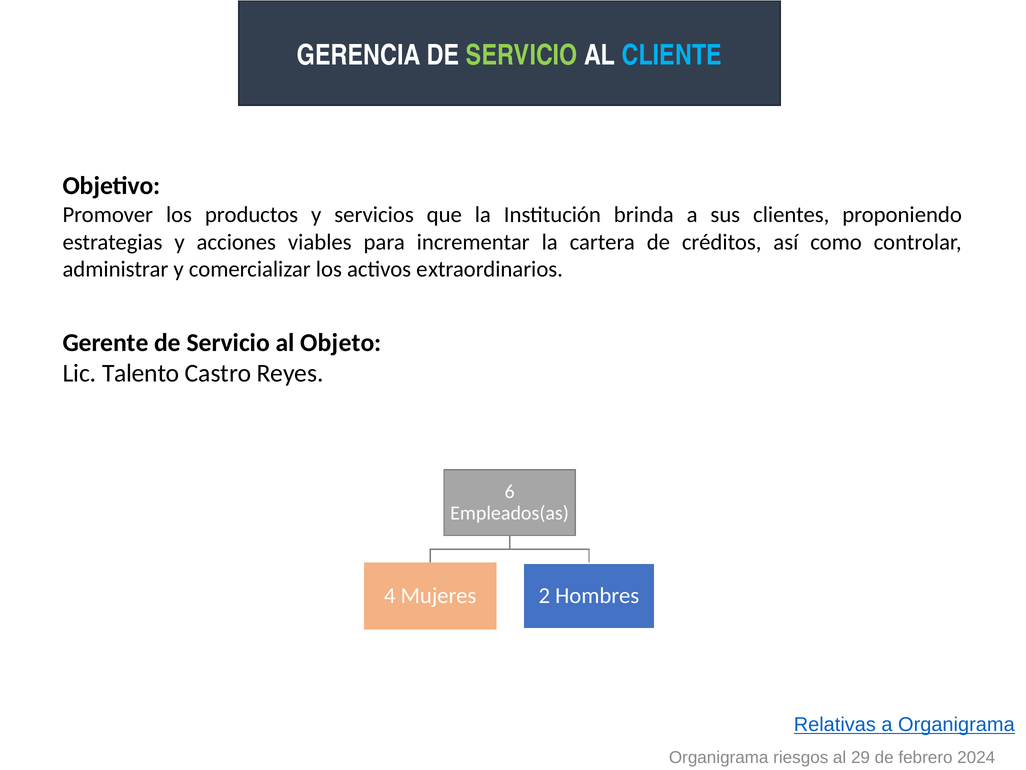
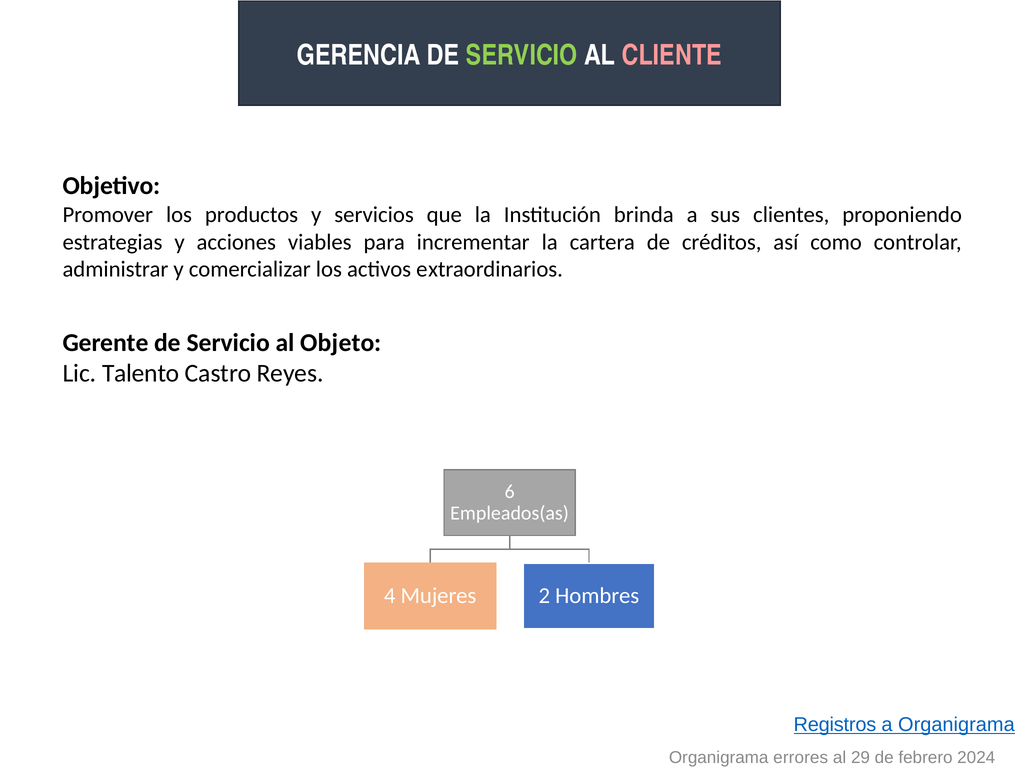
CLIENTE colour: light blue -> pink
Relativas: Relativas -> Registros
riesgos: riesgos -> errores
